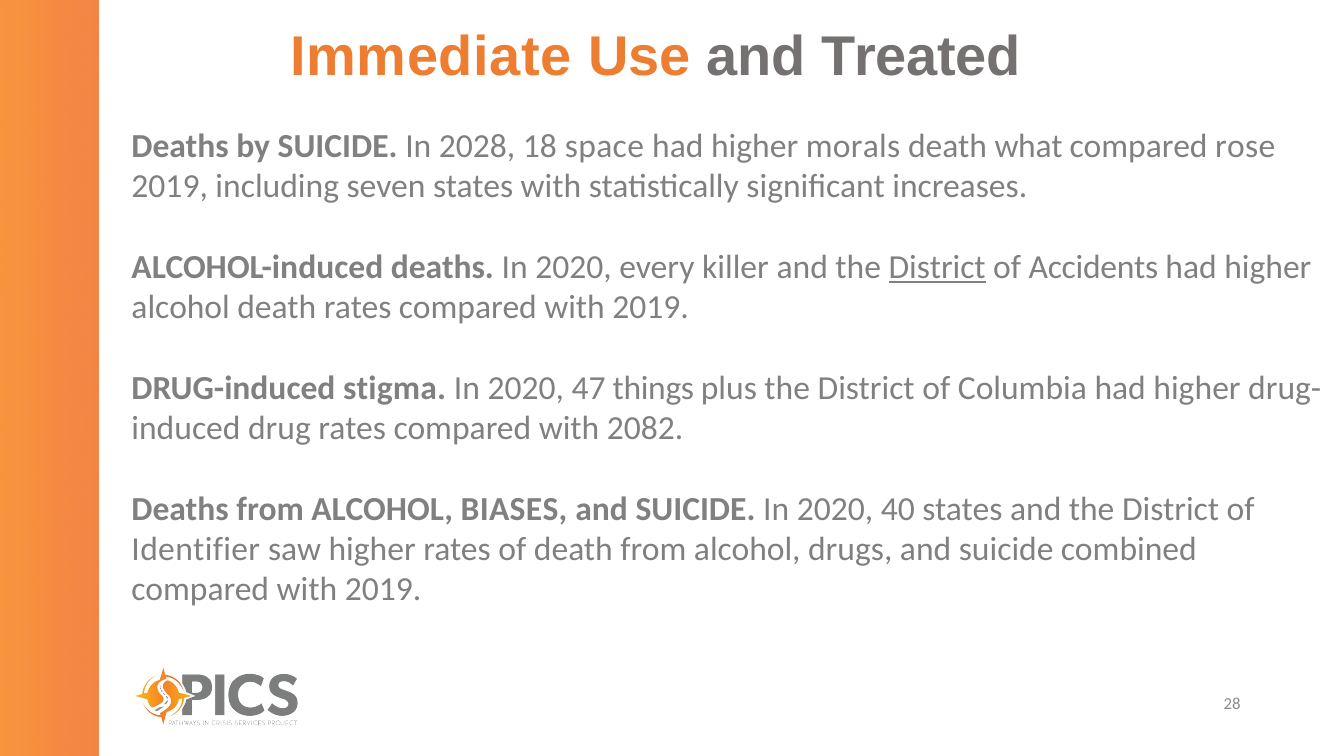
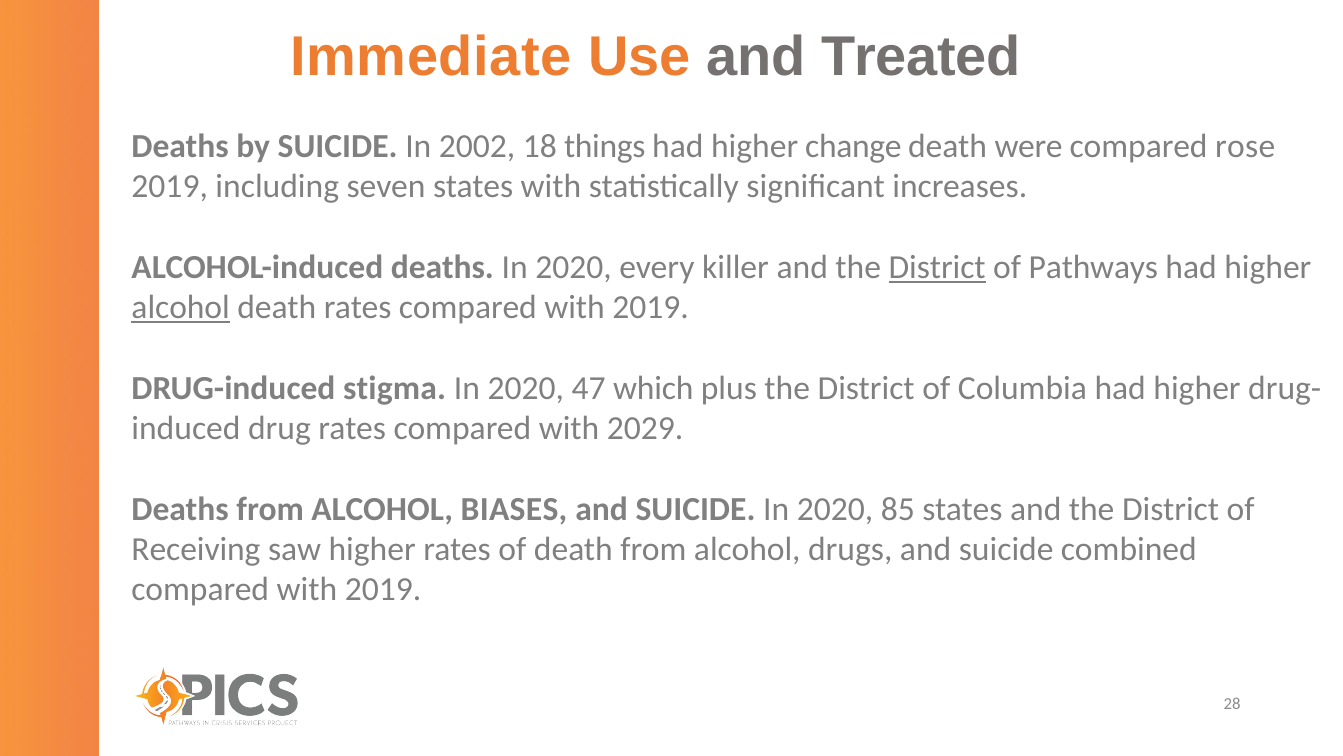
2028: 2028 -> 2002
space: space -> things
morals: morals -> change
what: what -> were
Accidents: Accidents -> Pathways
alcohol at (181, 307) underline: none -> present
things: things -> which
2082: 2082 -> 2029
40: 40 -> 85
Identifier: Identifier -> Receiving
